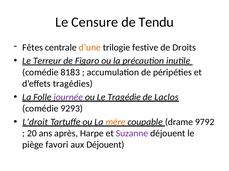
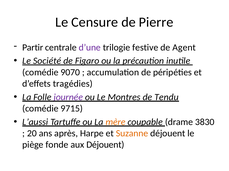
Tendu: Tendu -> Pierre
Fêtes: Fêtes -> Partir
d’une colour: orange -> purple
Droits: Droits -> Agent
Terreur: Terreur -> Société
8183: 8183 -> 9070
Tragédie: Tragédie -> Montres
Laclos: Laclos -> Tendu
9293: 9293 -> 9715
L’droit: L’droit -> L’aussi
9792: 9792 -> 3830
Suzanne colour: purple -> orange
favori: favori -> fonde
